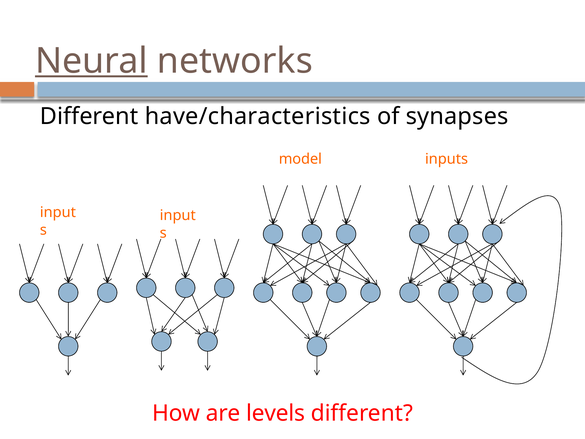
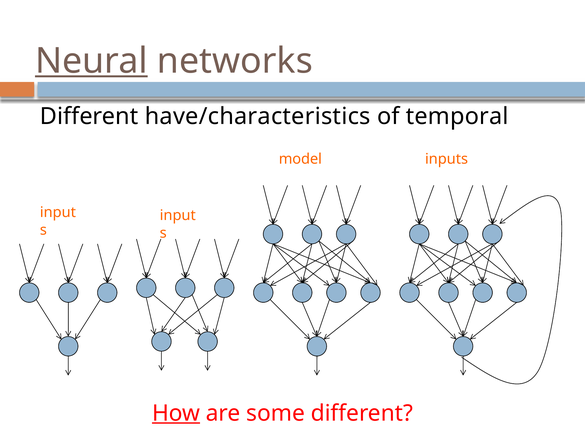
synapses: synapses -> temporal
How underline: none -> present
levels: levels -> some
